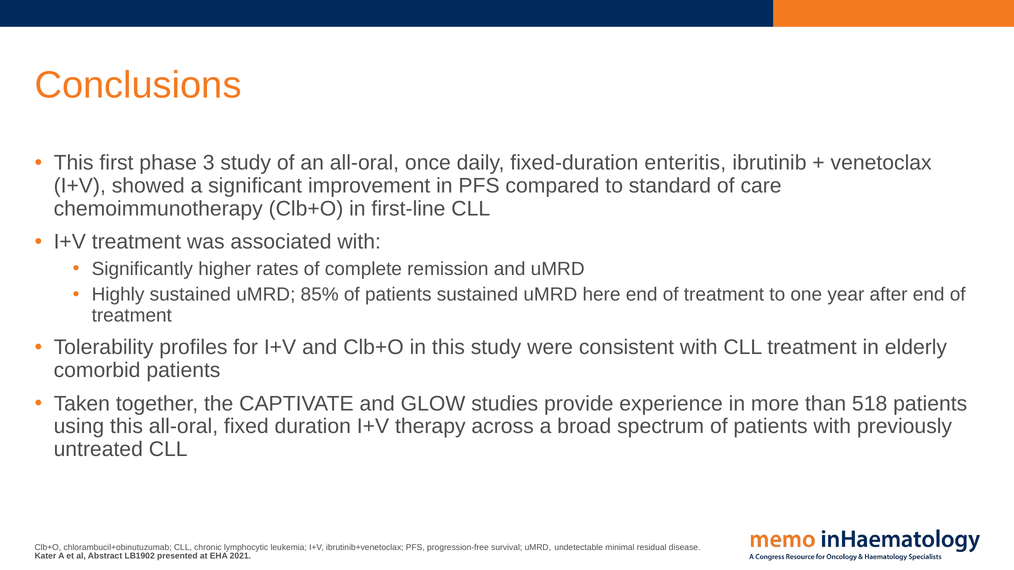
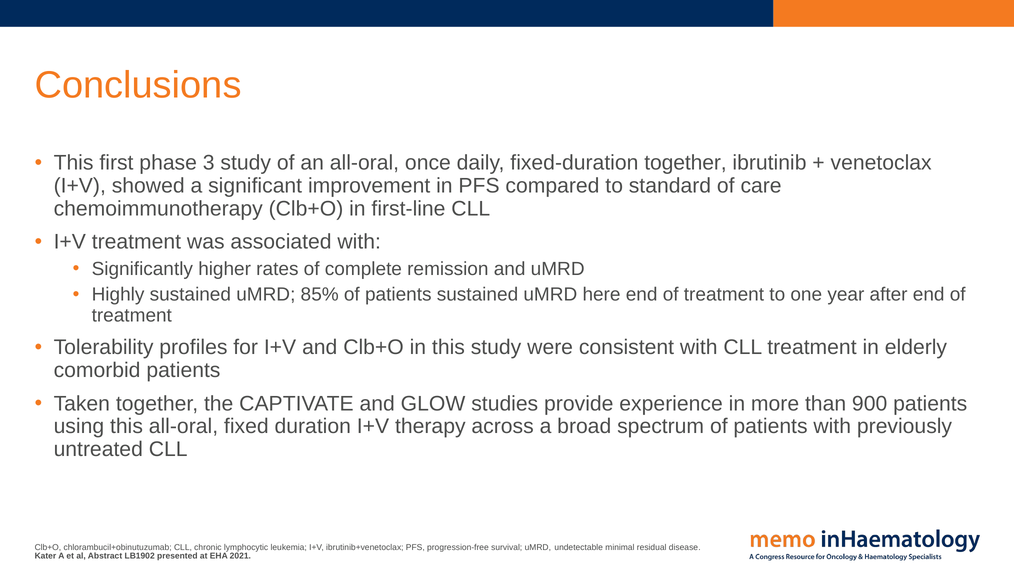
fixed-duration enteritis: enteritis -> together
518: 518 -> 900
